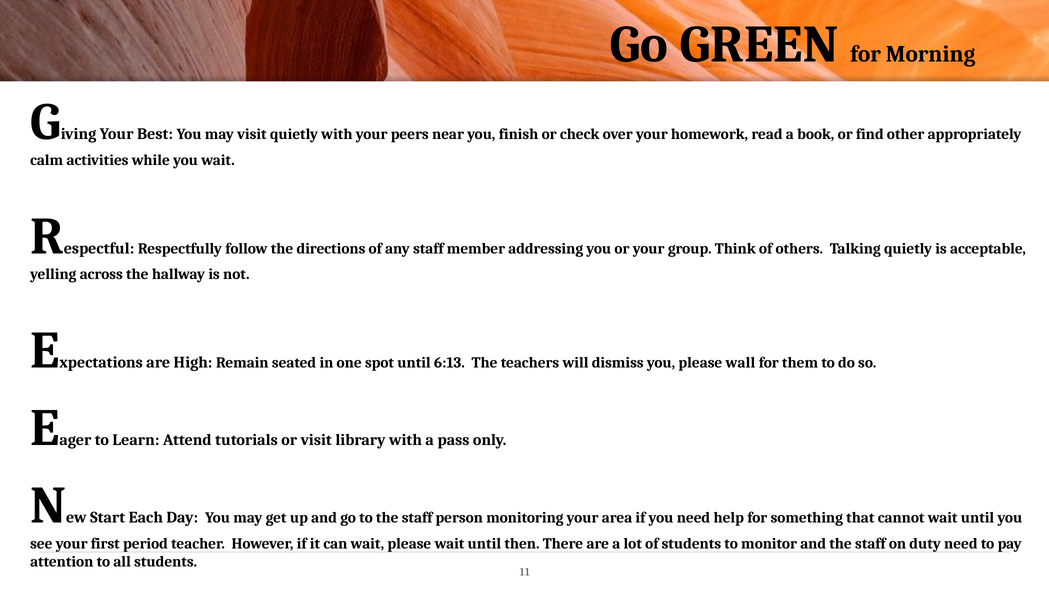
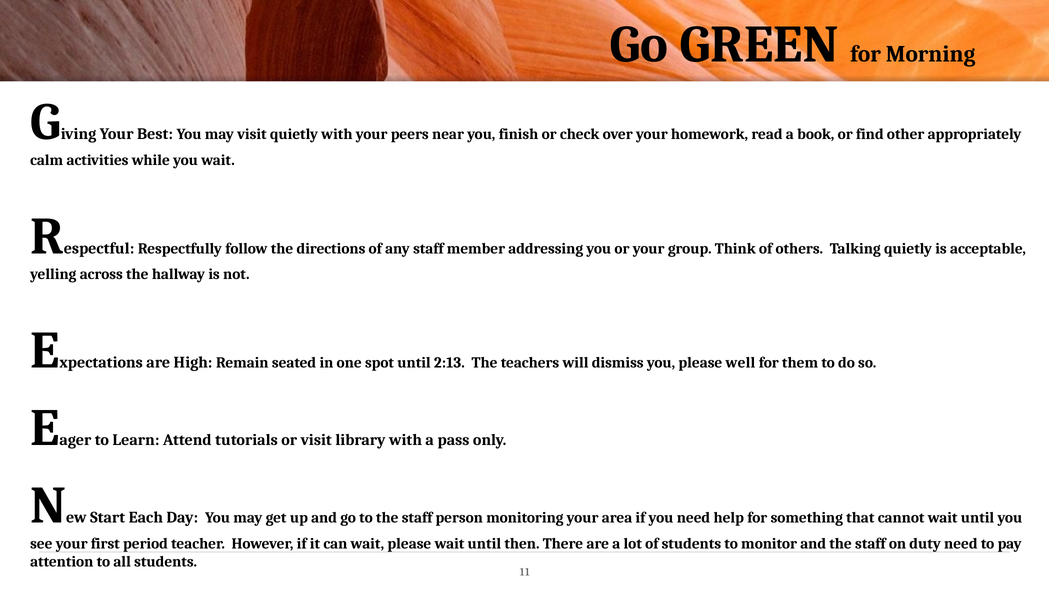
6:13: 6:13 -> 2:13
wall: wall -> well
